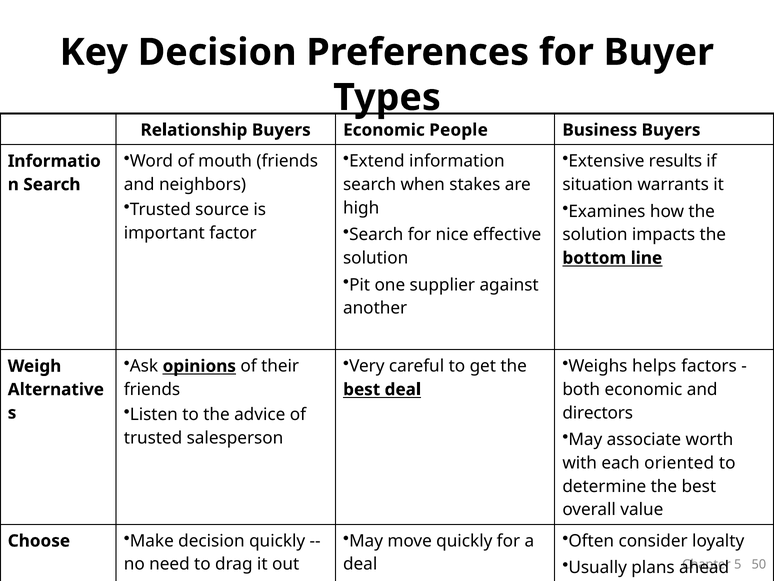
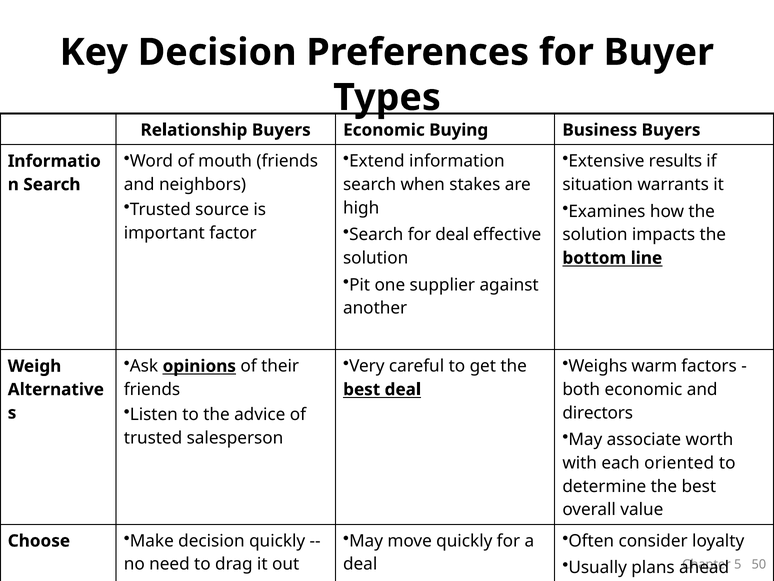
People: People -> Buying
for nice: nice -> deal
helps: helps -> warm
